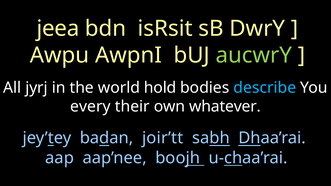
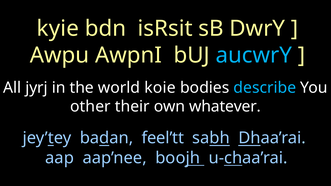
jeea: jeea -> kyie
aucwrY colour: light green -> light blue
hold: hold -> koie
every: every -> other
joir’tt: joir’tt -> feel’tt
